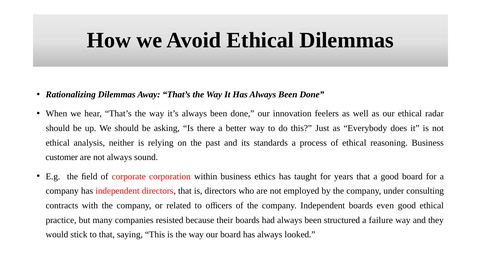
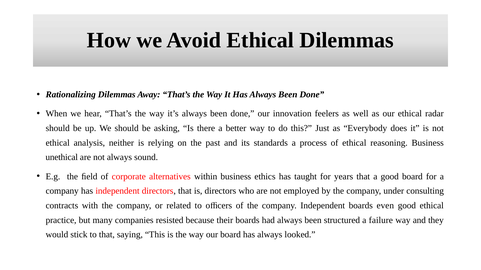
customer: customer -> unethical
corporation: corporation -> alternatives
